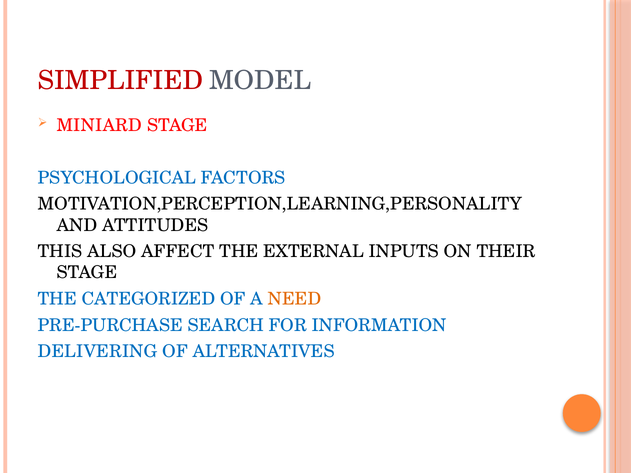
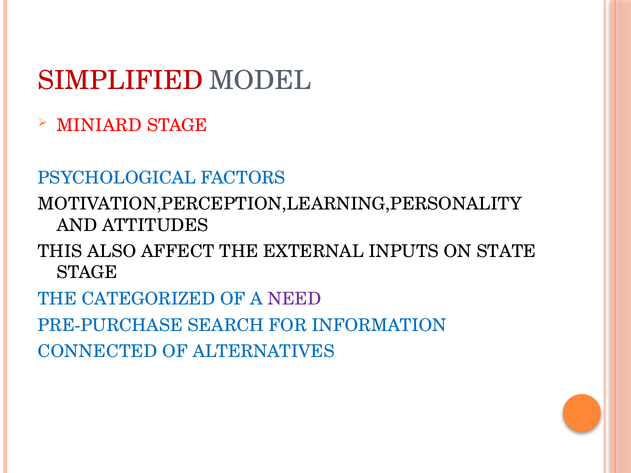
THEIR: THEIR -> STATE
NEED colour: orange -> purple
DELIVERING: DELIVERING -> CONNECTED
